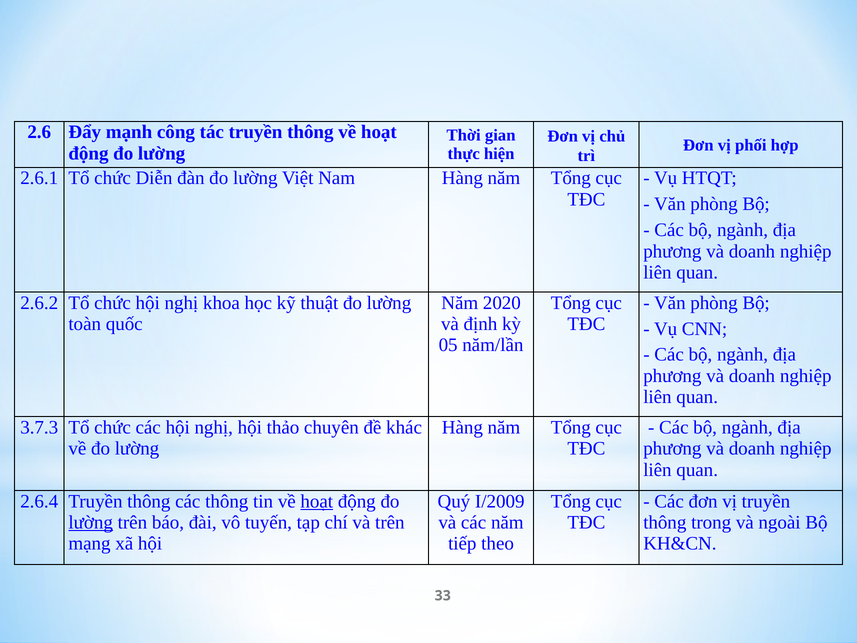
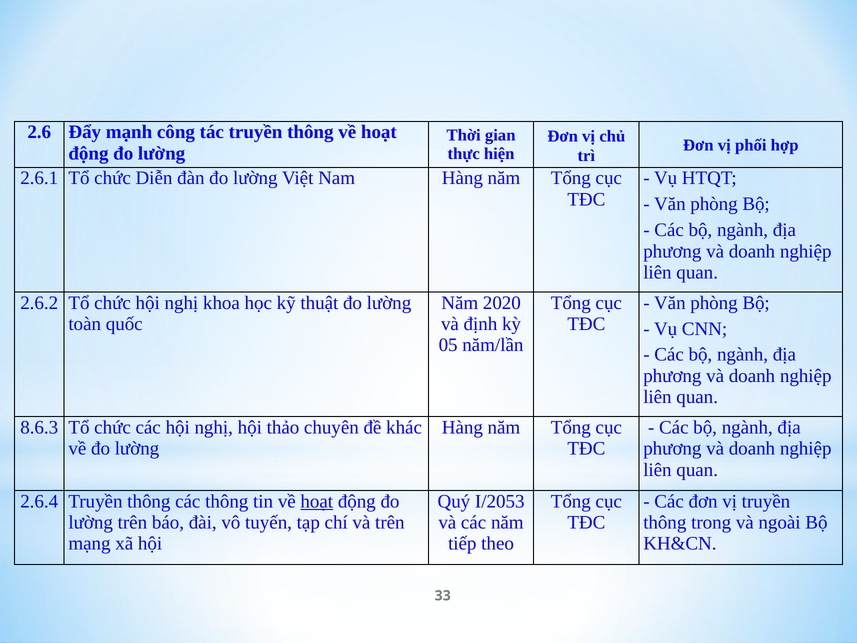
3.7.3: 3.7.3 -> 8.6.3
I/2009: I/2009 -> I/2053
lường at (91, 522) underline: present -> none
